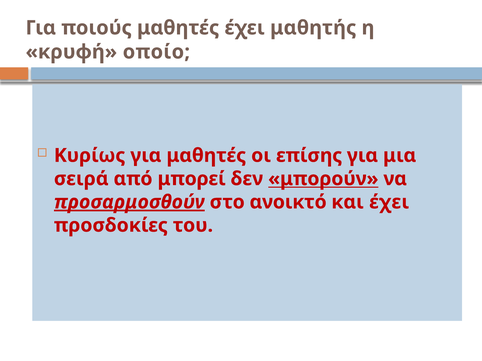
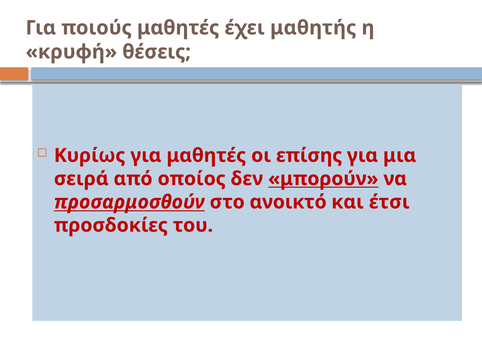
οποίο: οποίο -> θέσεις
μπορεί: μπορεί -> οποίος
προσαρμοσθούν underline: present -> none
και έχει: έχει -> έτσι
